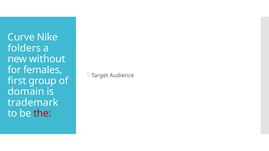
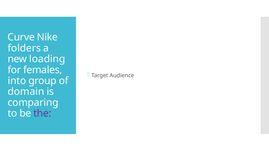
without: without -> loading
first: first -> into
trademark: trademark -> comparing
the colour: red -> purple
